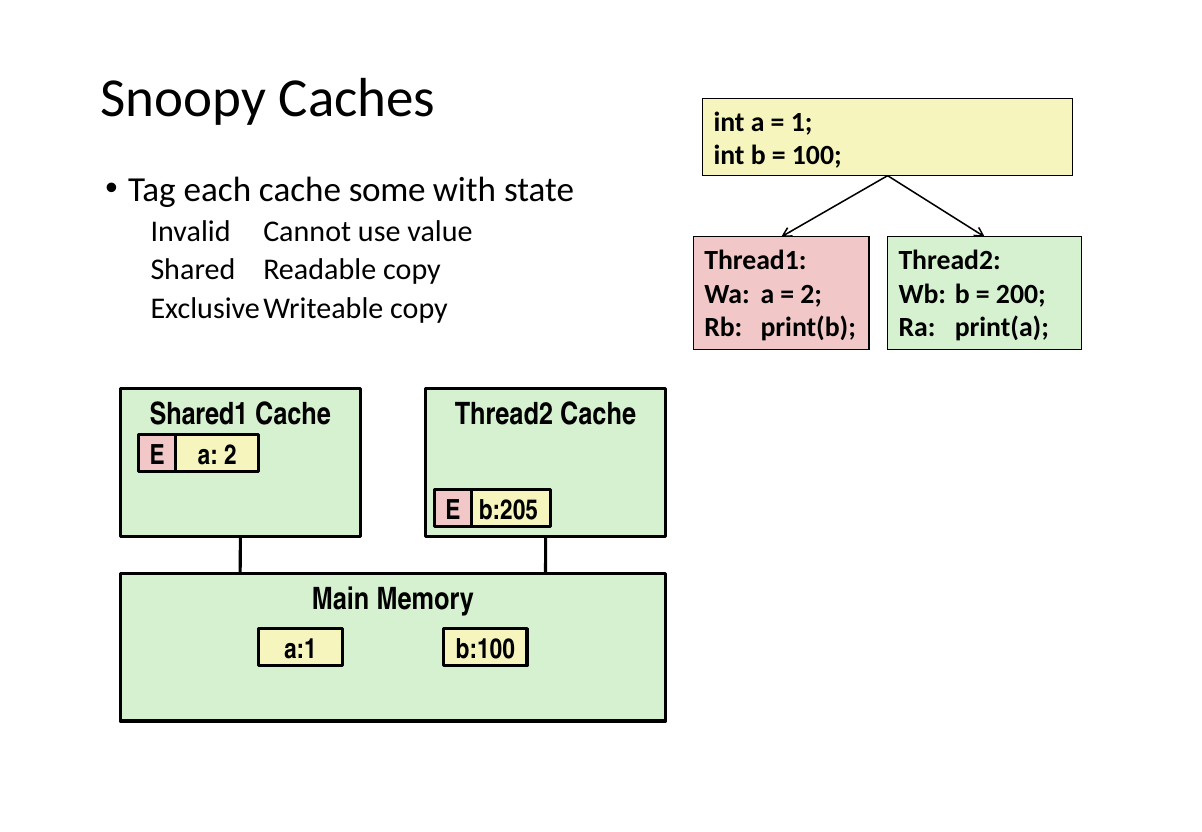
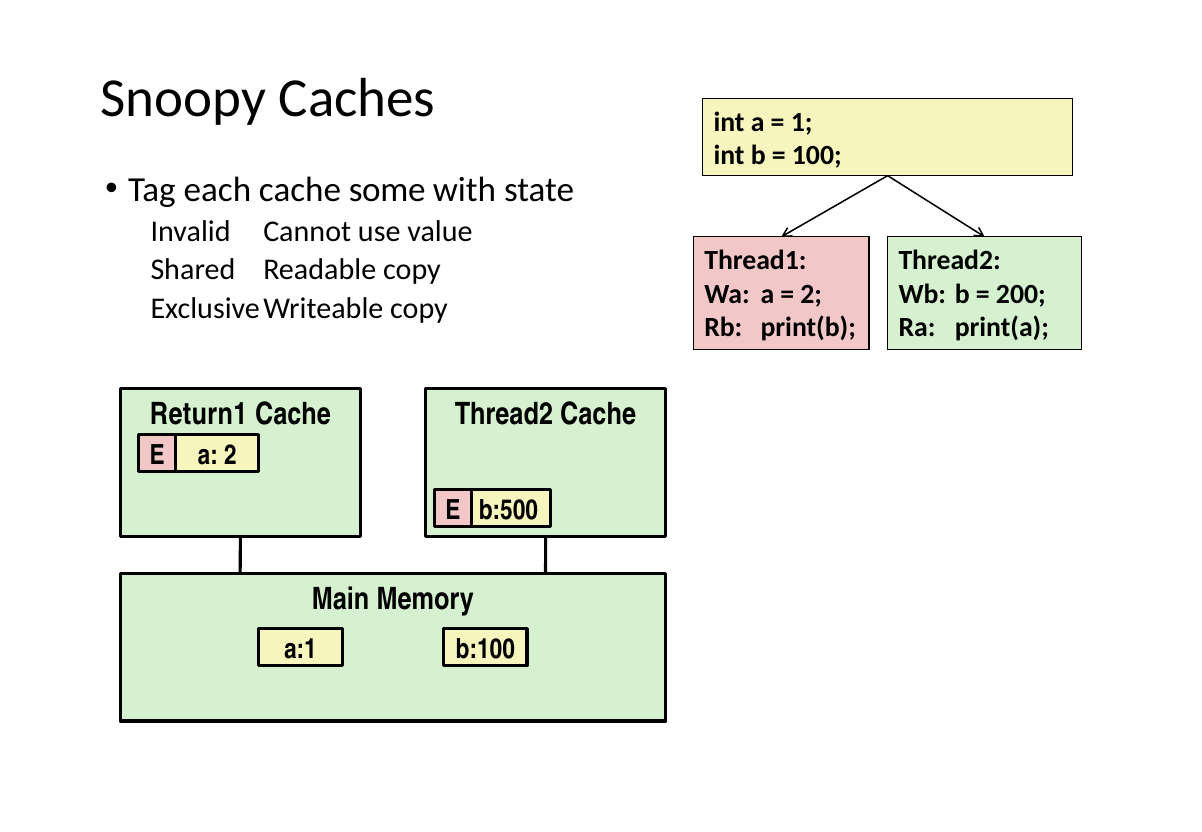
Shared1: Shared1 -> Return1
b:205: b:205 -> b:500
